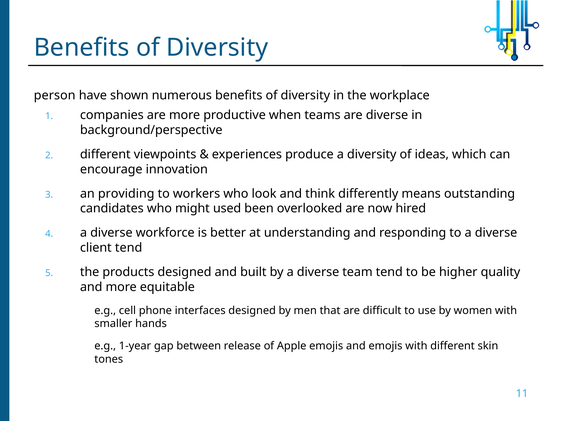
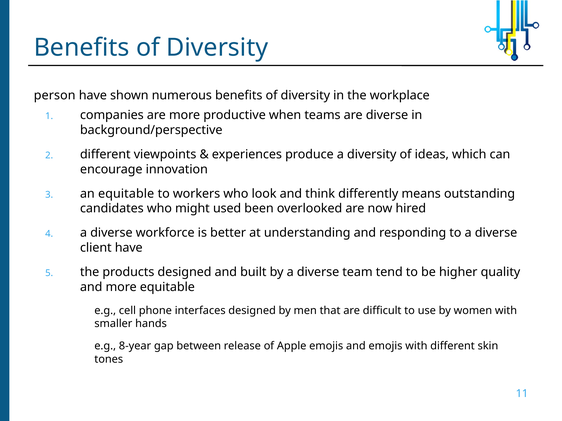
an providing: providing -> equitable
client tend: tend -> have
1-year: 1-year -> 8-year
